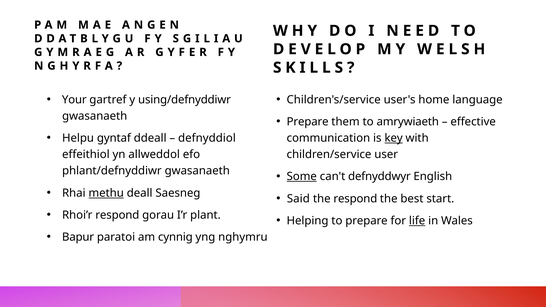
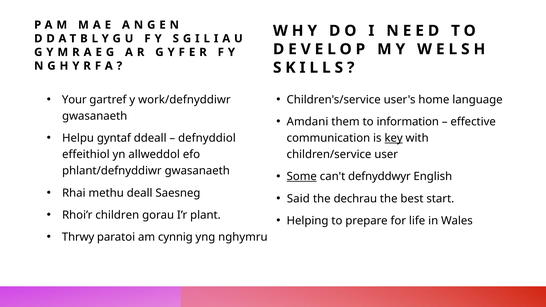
using/defnyddiwr: using/defnyddiwr -> work/defnyddiwr
Prepare at (308, 122): Prepare -> Amdani
amrywiaeth: amrywiaeth -> information
methu underline: present -> none
the respond: respond -> dechrau
Rhoi’r respond: respond -> children
life underline: present -> none
Bapur: Bapur -> Thrwy
